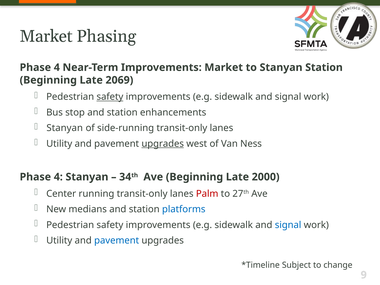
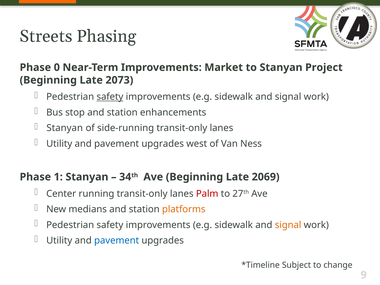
Market at (46, 36): Market -> Streets
4 at (57, 67): 4 -> 0
Stanyan Station: Station -> Project
2069: 2069 -> 2073
upgrades at (163, 144) underline: present -> none
4 at (58, 177): 4 -> 1
2000: 2000 -> 2069
platforms colour: blue -> orange
signal at (288, 225) colour: blue -> orange
